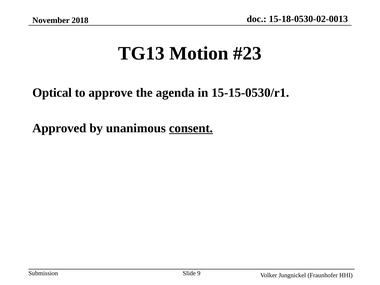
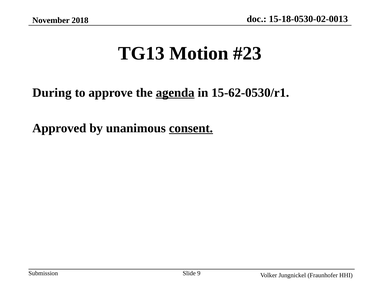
Optical: Optical -> During
agenda underline: none -> present
15-15-0530/r1: 15-15-0530/r1 -> 15-62-0530/r1
